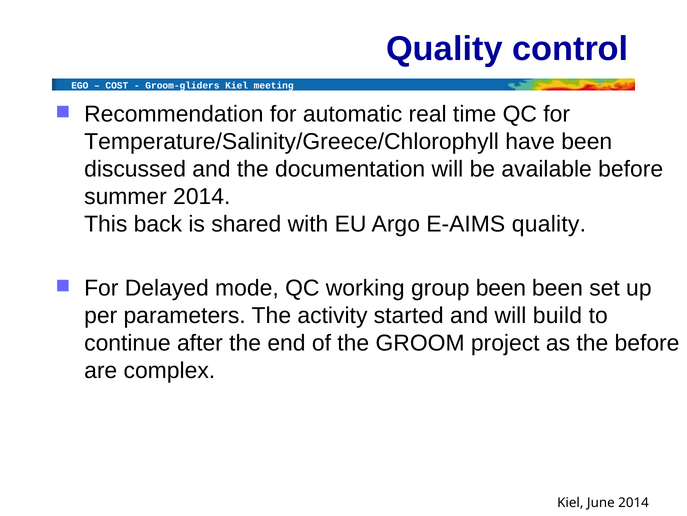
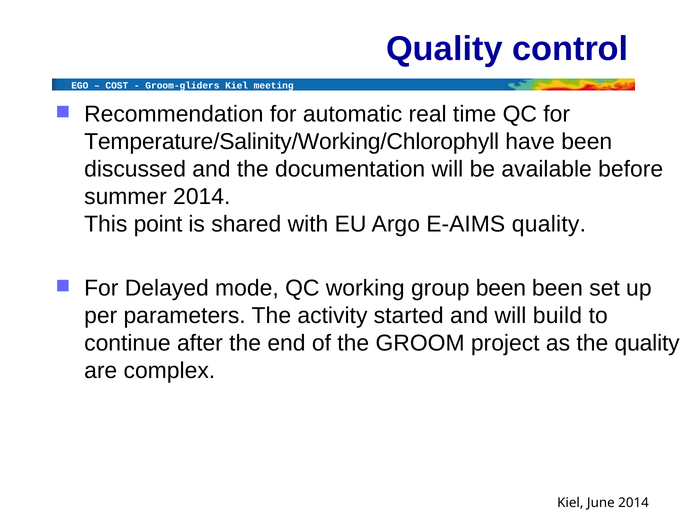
Temperature/Salinity/Greece/Chlorophyll: Temperature/Salinity/Greece/Chlorophyll -> Temperature/Salinity/Working/Chlorophyll
back: back -> point
the before: before -> quality
